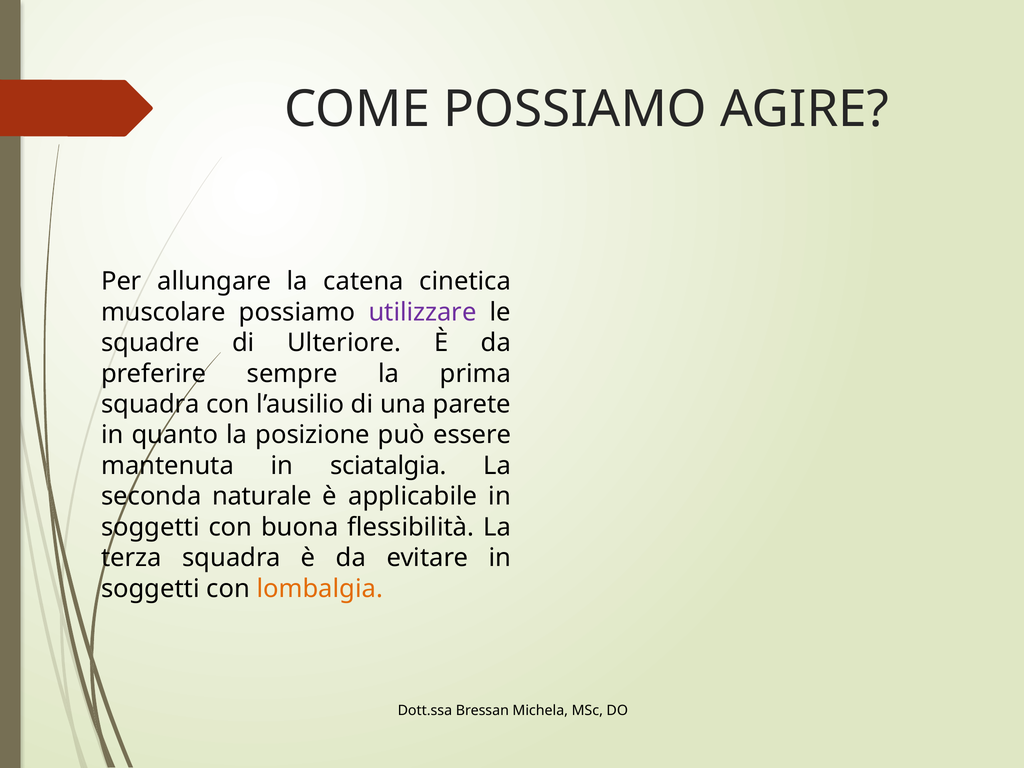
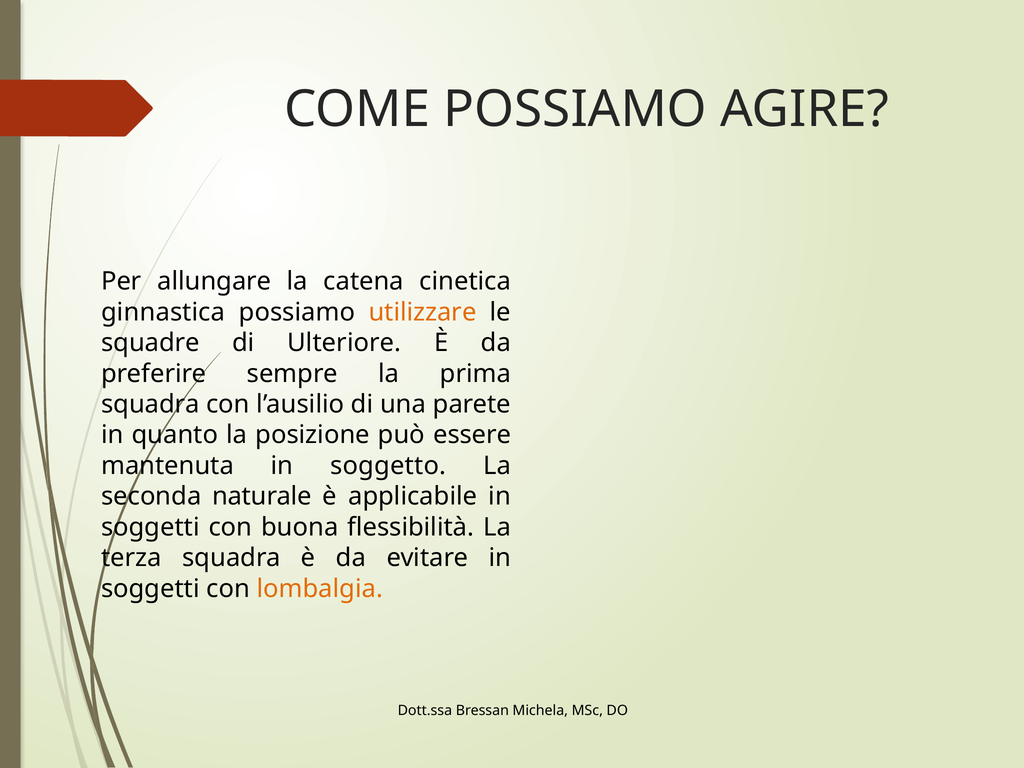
muscolare: muscolare -> ginnastica
utilizzare colour: purple -> orange
sciatalgia: sciatalgia -> soggetto
